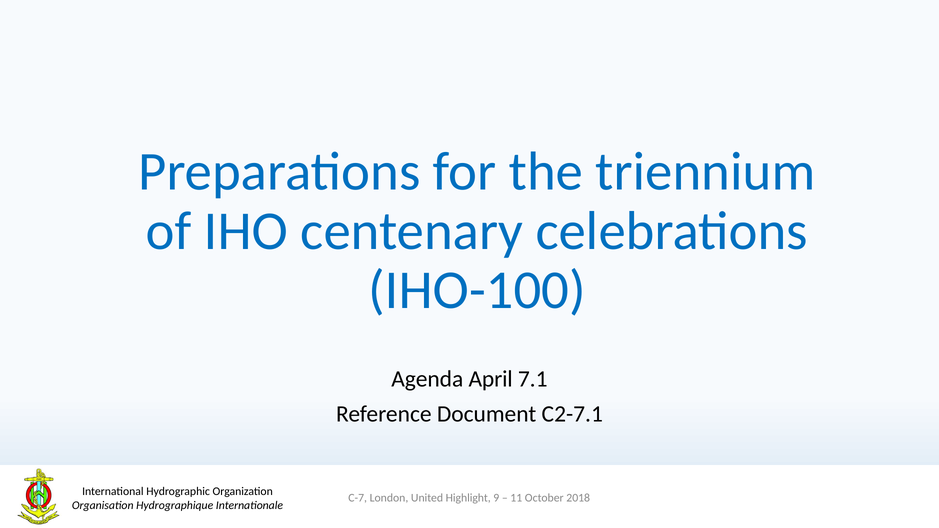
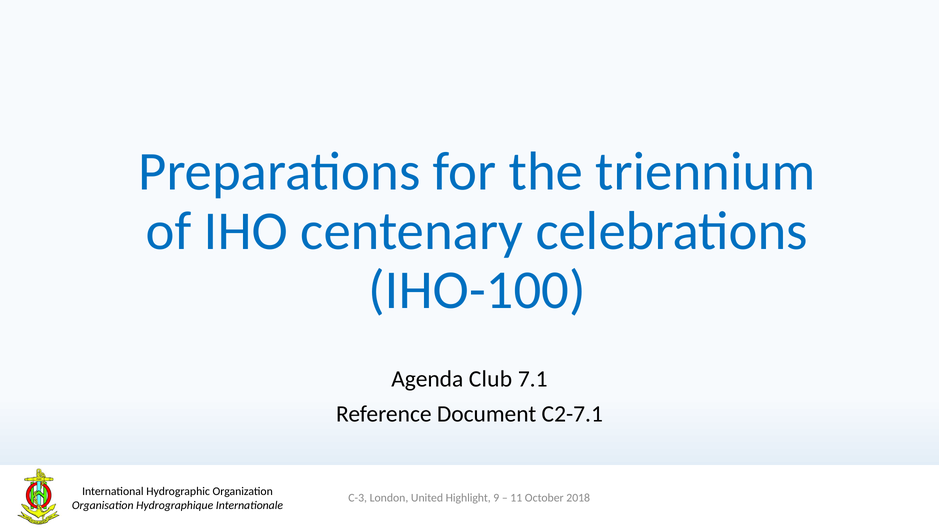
April: April -> Club
C-7: C-7 -> C-3
